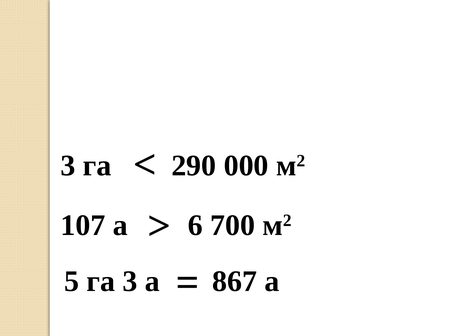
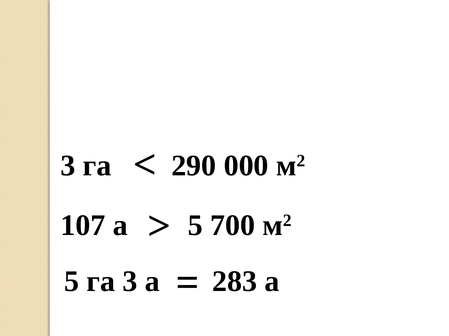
а 6: 6 -> 5
867: 867 -> 283
